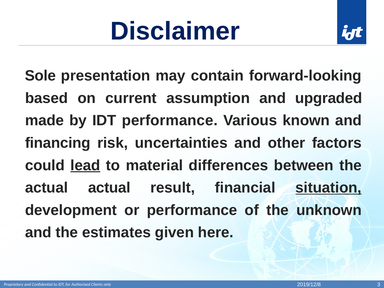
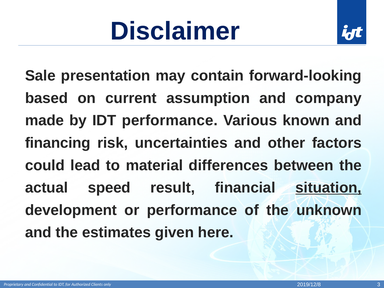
Sole: Sole -> Sale
upgraded: upgraded -> company
lead underline: present -> none
actual actual: actual -> speed
